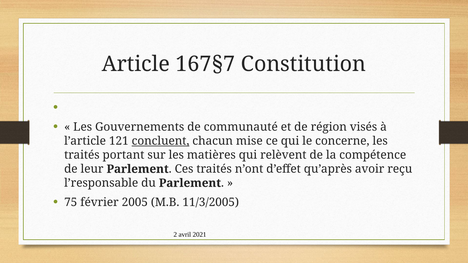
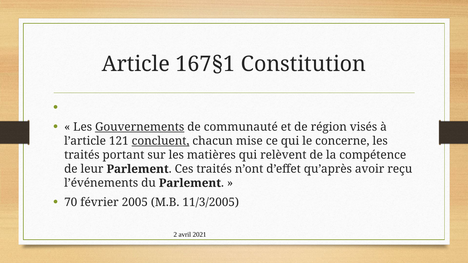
167§7: 167§7 -> 167§1
Gouvernements underline: none -> present
l’responsable: l’responsable -> l’événements
75: 75 -> 70
